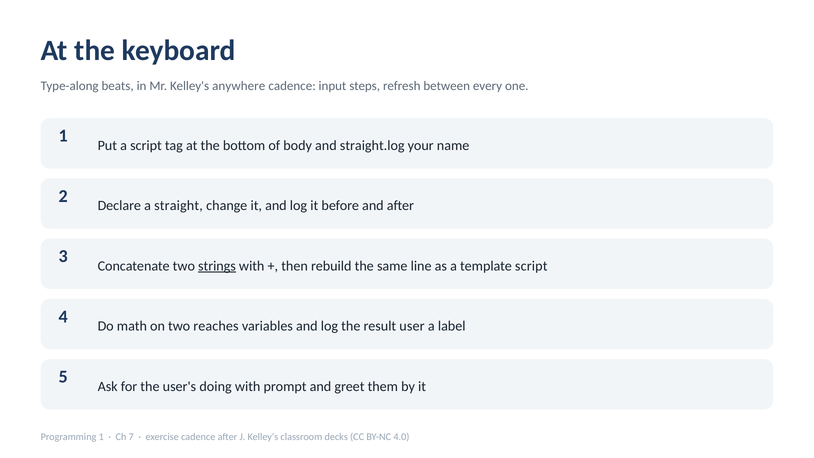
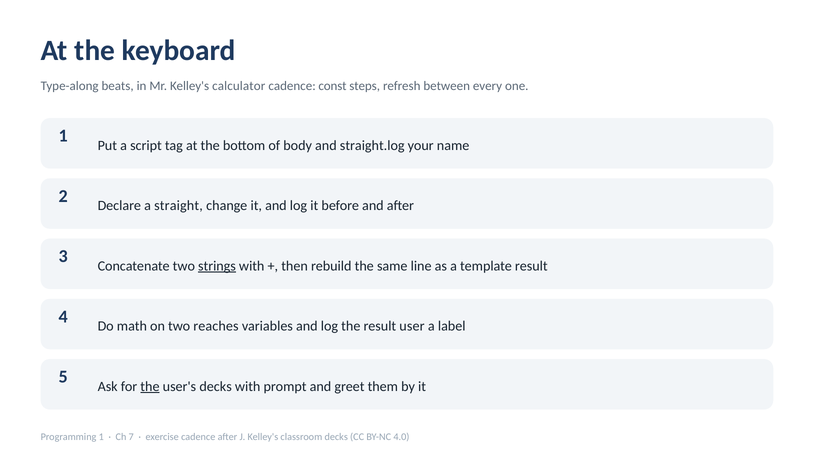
anywhere: anywhere -> calculator
input: input -> const
template script: script -> result
the at (150, 386) underline: none -> present
user's doing: doing -> decks
